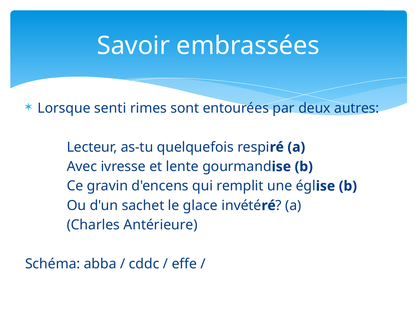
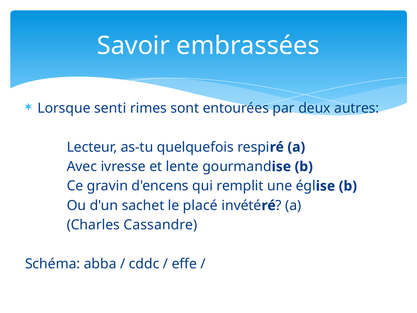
glace: glace -> placé
Antérieure: Antérieure -> Cassandre
